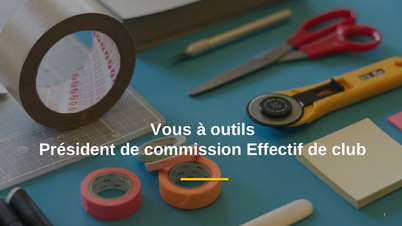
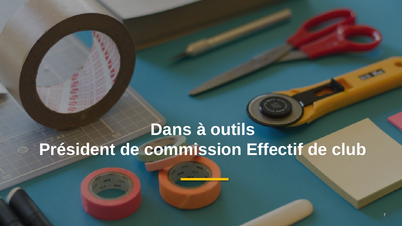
Vous: Vous -> Dans
